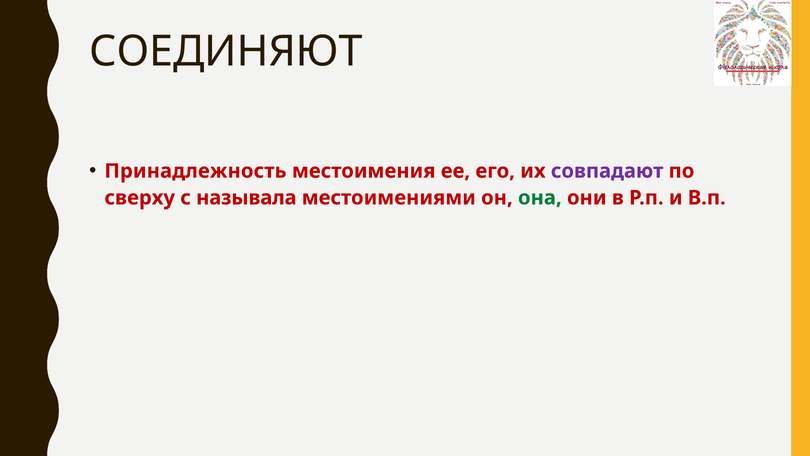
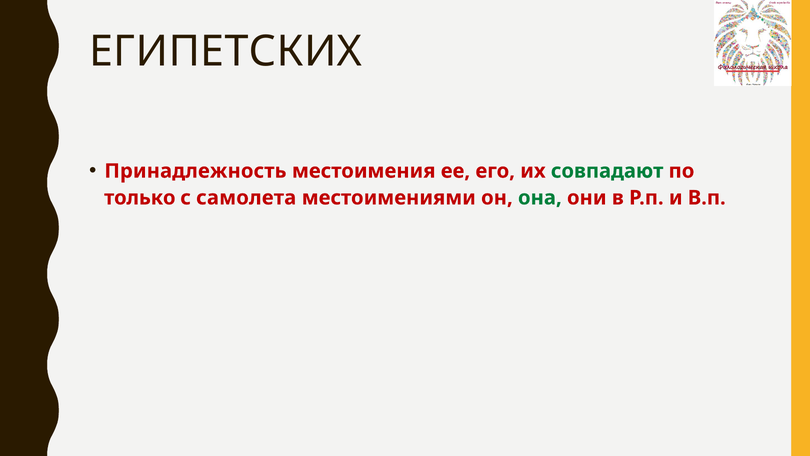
СОЕДИНЯЮТ: СОЕДИНЯЮТ -> ЕГИПЕТСКИХ
совпадают colour: purple -> green
сверху: сверху -> только
называла: называла -> самолета
